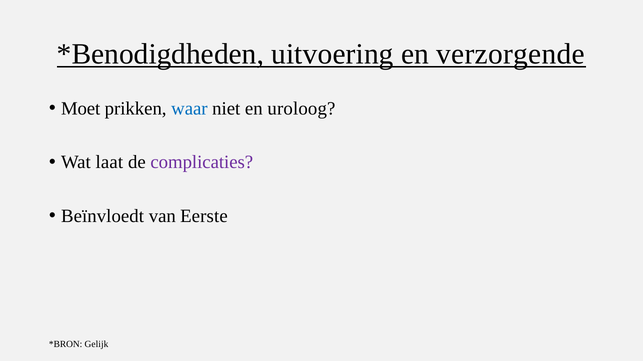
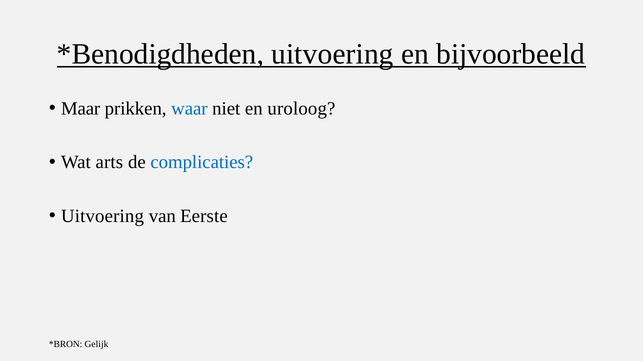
verzorgende: verzorgende -> bijvoorbeeld
Moet: Moet -> Maar
laat: laat -> arts
complicaties colour: purple -> blue
Beïnvloedt at (103, 216): Beïnvloedt -> Uitvoering
